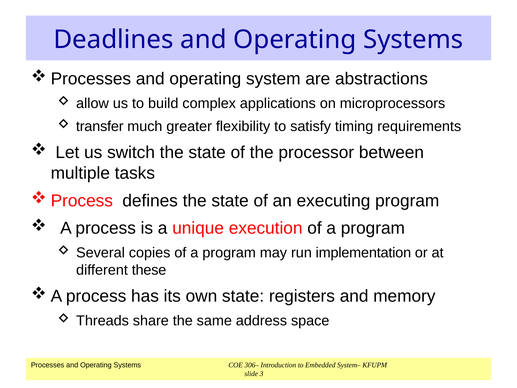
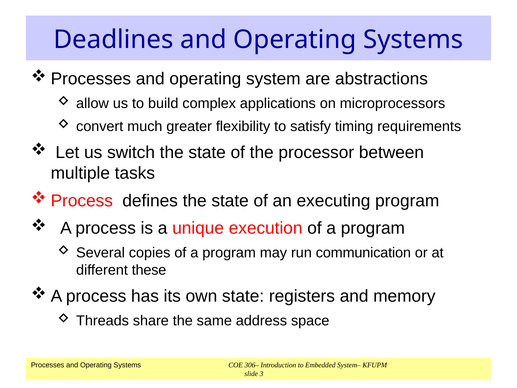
transfer: transfer -> convert
implementation: implementation -> communication
